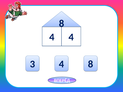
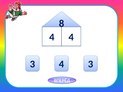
3 4 8: 8 -> 3
